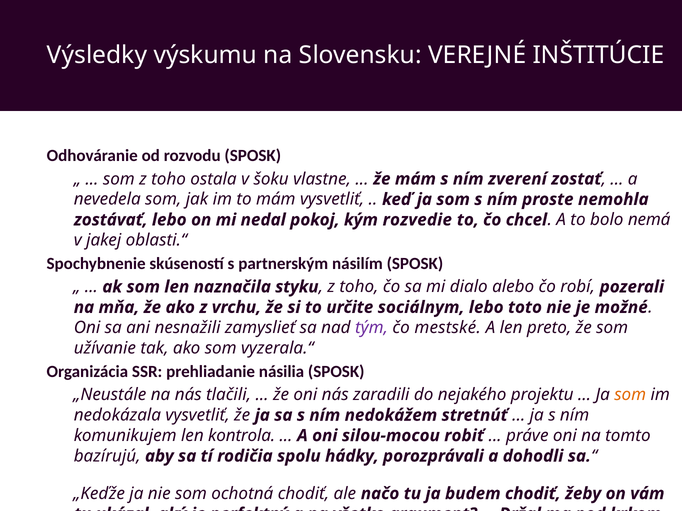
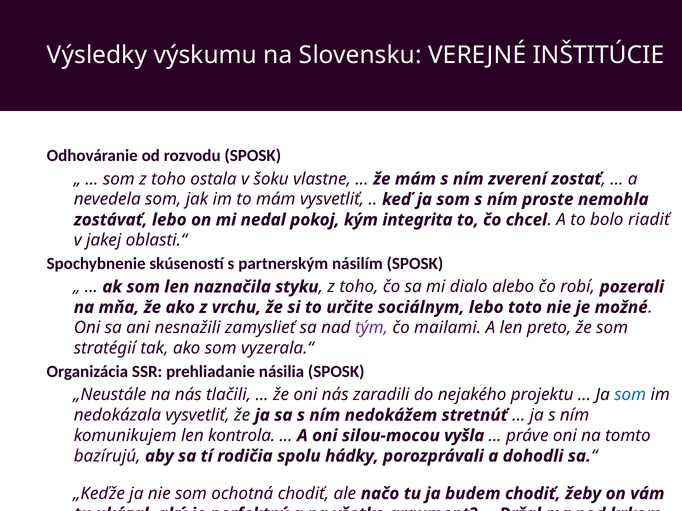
rozvedie: rozvedie -> integrita
nemá: nemá -> riadiť
mestské: mestské -> mailami
užívanie: užívanie -> stratégií
som at (630, 395) colour: orange -> blue
robiť: robiť -> vyšla
